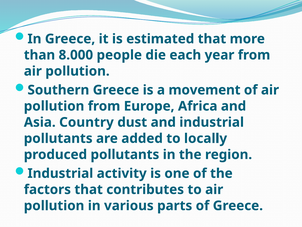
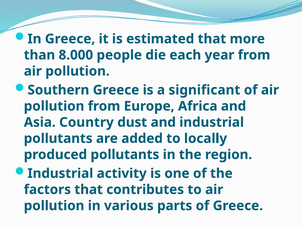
movement: movement -> significant
